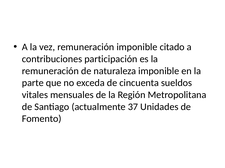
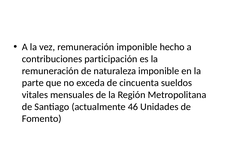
citado: citado -> hecho
37: 37 -> 46
